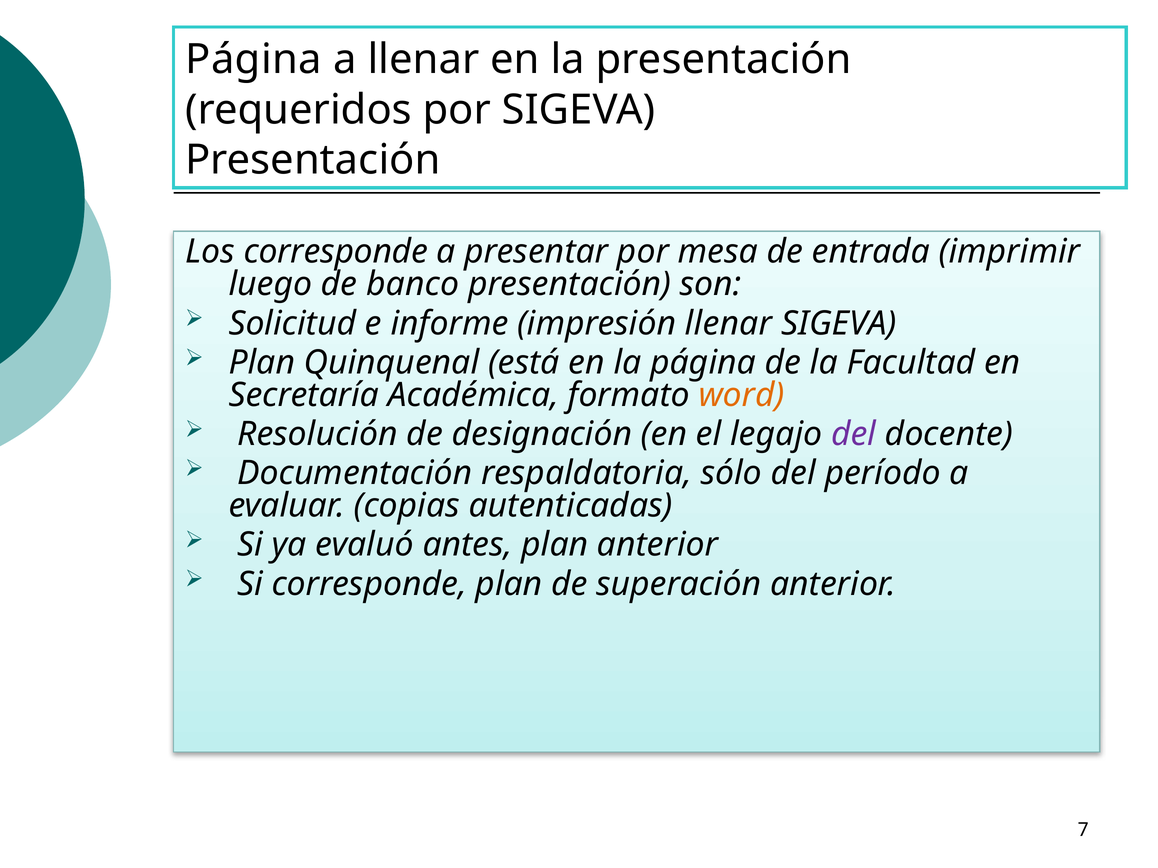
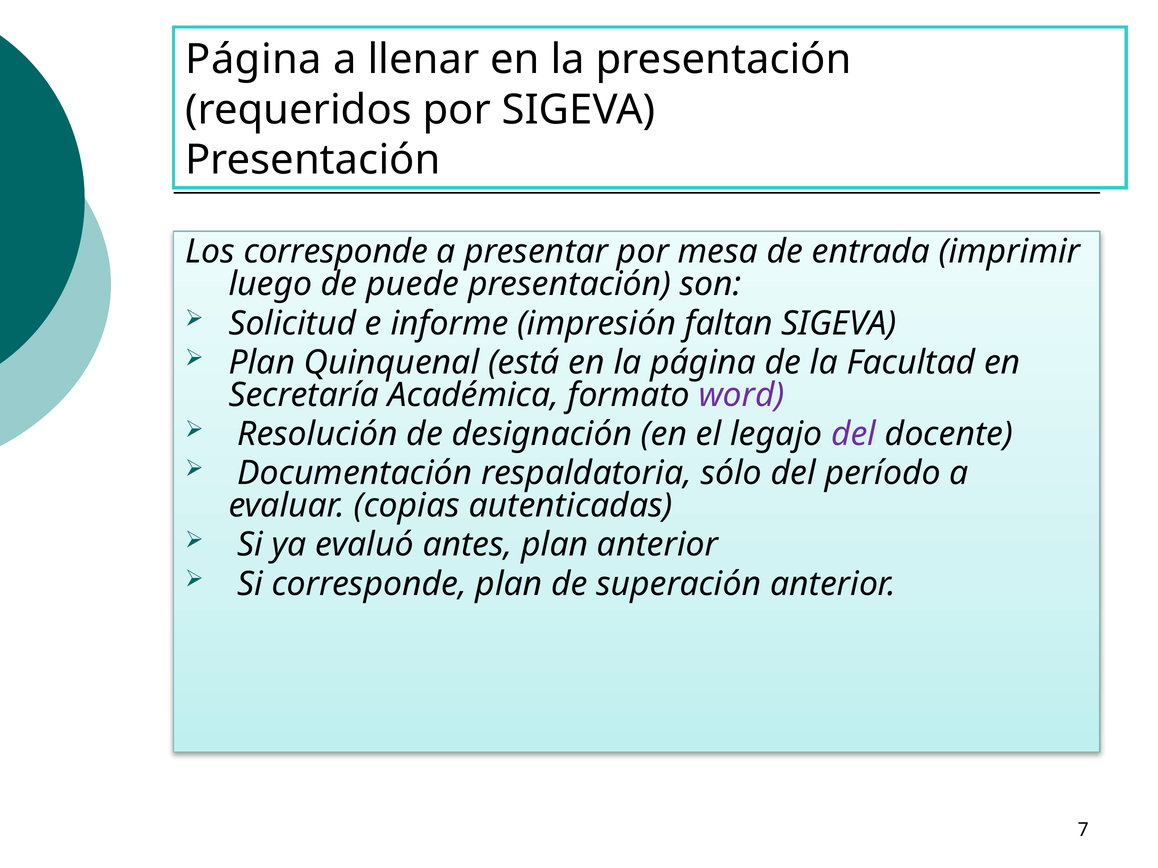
banco: banco -> puede
impresión llenar: llenar -> faltan
word colour: orange -> purple
